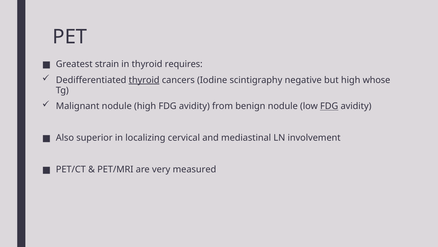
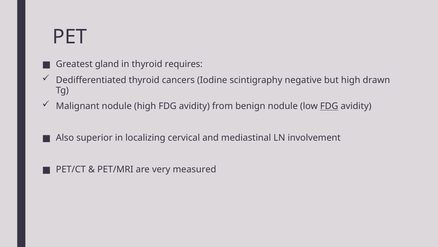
strain: strain -> gland
thyroid at (144, 80) underline: present -> none
whose: whose -> drawn
